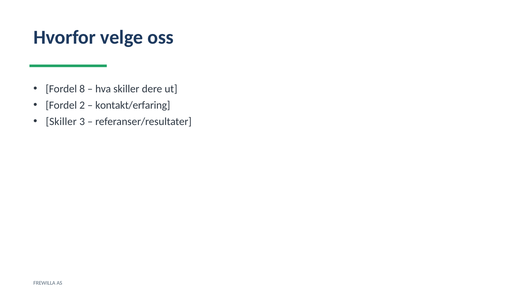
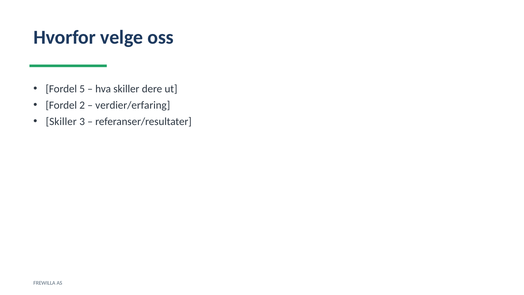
8: 8 -> 5
kontakt/erfaring: kontakt/erfaring -> verdier/erfaring
